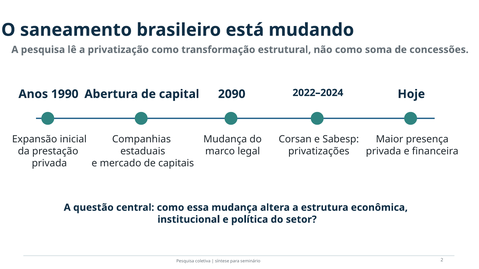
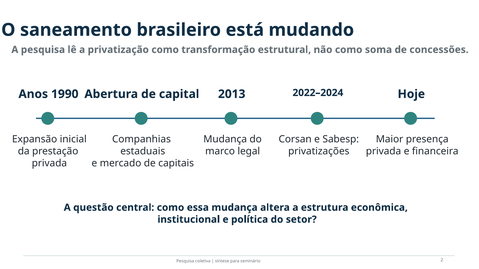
2090: 2090 -> 2013
